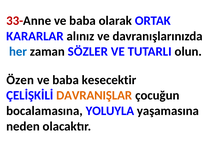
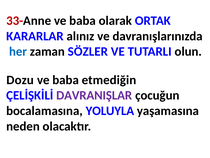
Özen: Özen -> Dozu
kesecektir: kesecektir -> etmediğin
DAVRANIŞLAR colour: orange -> purple
